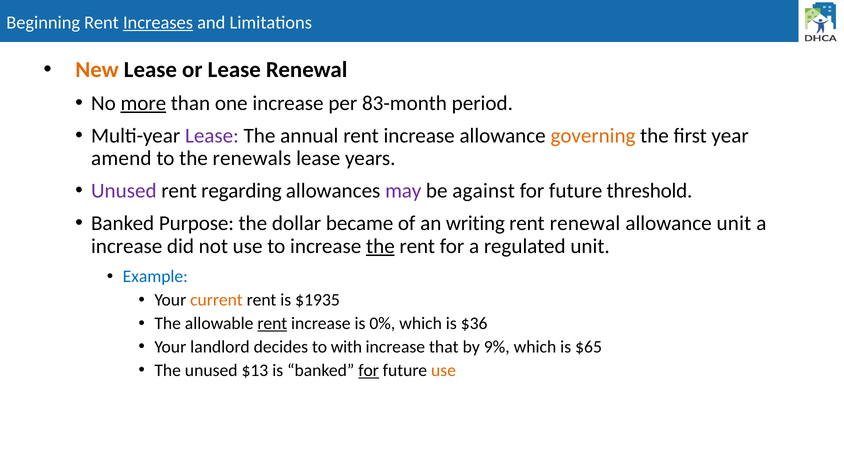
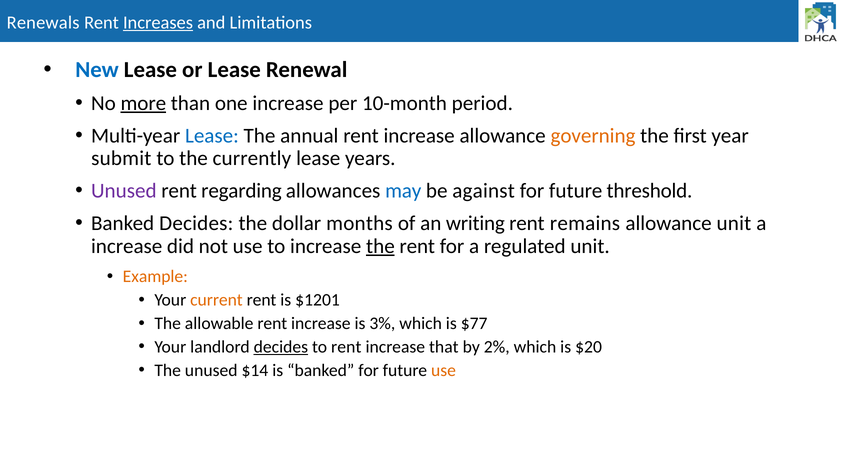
Beginning: Beginning -> Renewals
New colour: orange -> blue
83-month: 83-month -> 10-month
Lease at (212, 135) colour: purple -> blue
amend: amend -> submit
renewals: renewals -> currently
may colour: purple -> blue
Banked Purpose: Purpose -> Decides
became: became -> months
rent renewal: renewal -> remains
Example colour: blue -> orange
$1935: $1935 -> $1201
rent at (272, 323) underline: present -> none
0%: 0% -> 3%
$36: $36 -> $77
decides at (281, 347) underline: none -> present
to with: with -> rent
9%: 9% -> 2%
$65: $65 -> $20
$13: $13 -> $14
for at (369, 370) underline: present -> none
